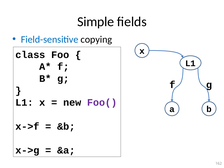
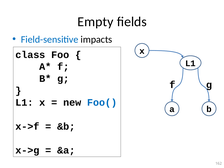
Simple: Simple -> Empty
copying: copying -> impacts
Foo( colour: purple -> blue
